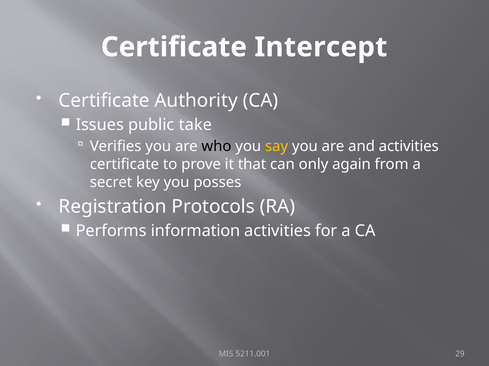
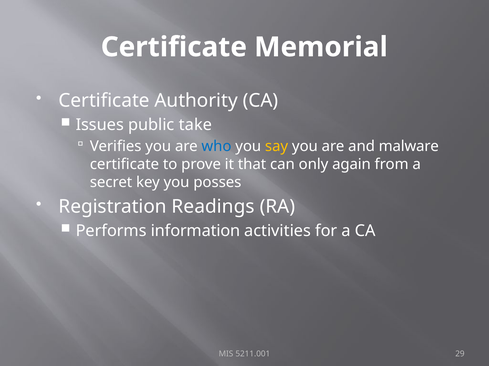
Intercept: Intercept -> Memorial
who colour: black -> blue
and activities: activities -> malware
Protocols: Protocols -> Readings
